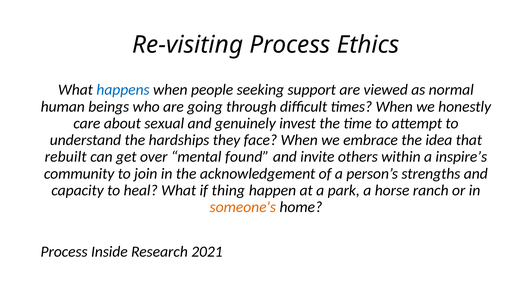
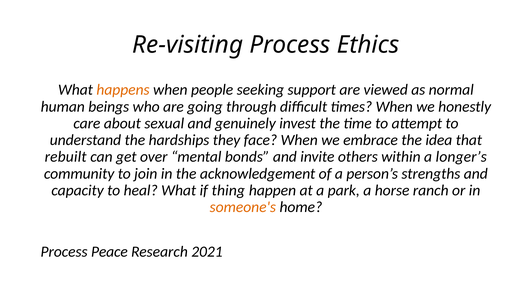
happens colour: blue -> orange
found: found -> bonds
inspire’s: inspire’s -> longer’s
Inside: Inside -> Peace
